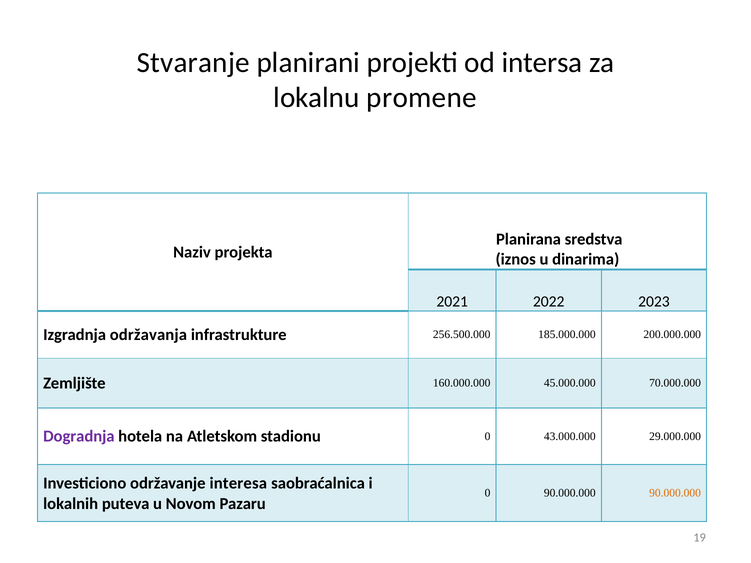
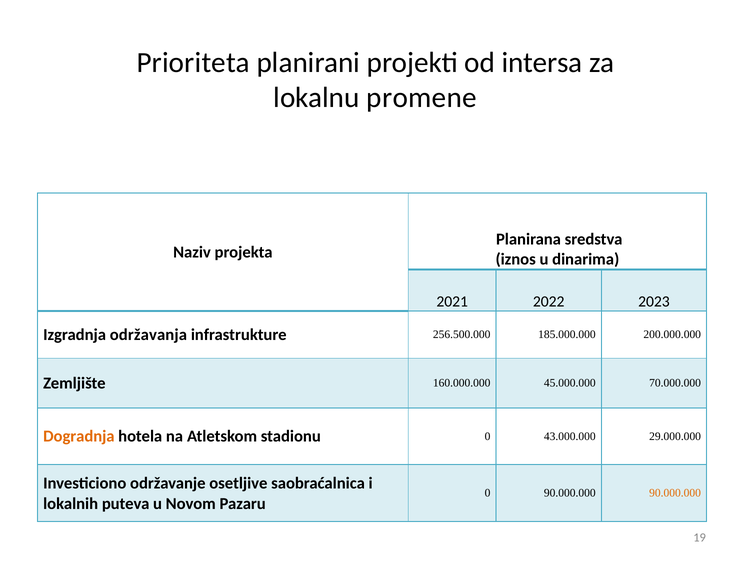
Stvaranje: Stvaranje -> Prioriteta
Dogradnja colour: purple -> orange
interesa: interesa -> osetljive
